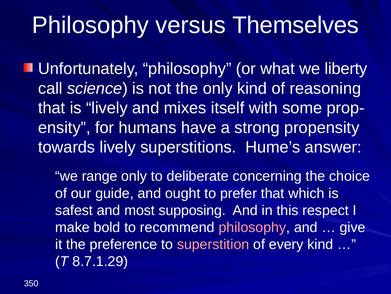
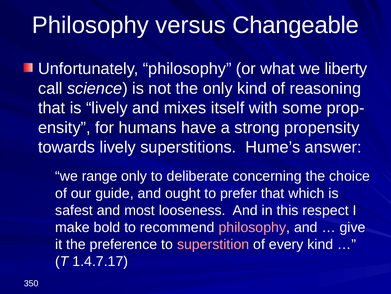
Themselves: Themselves -> Changeable
supposing: supposing -> looseness
8.7.1.29: 8.7.1.29 -> 1.4.7.17
